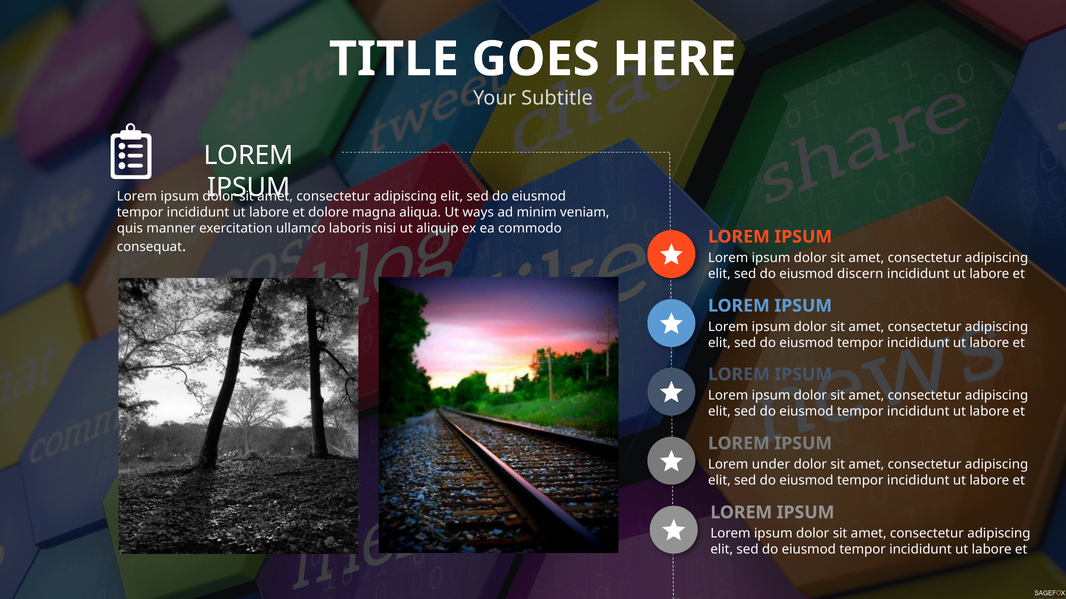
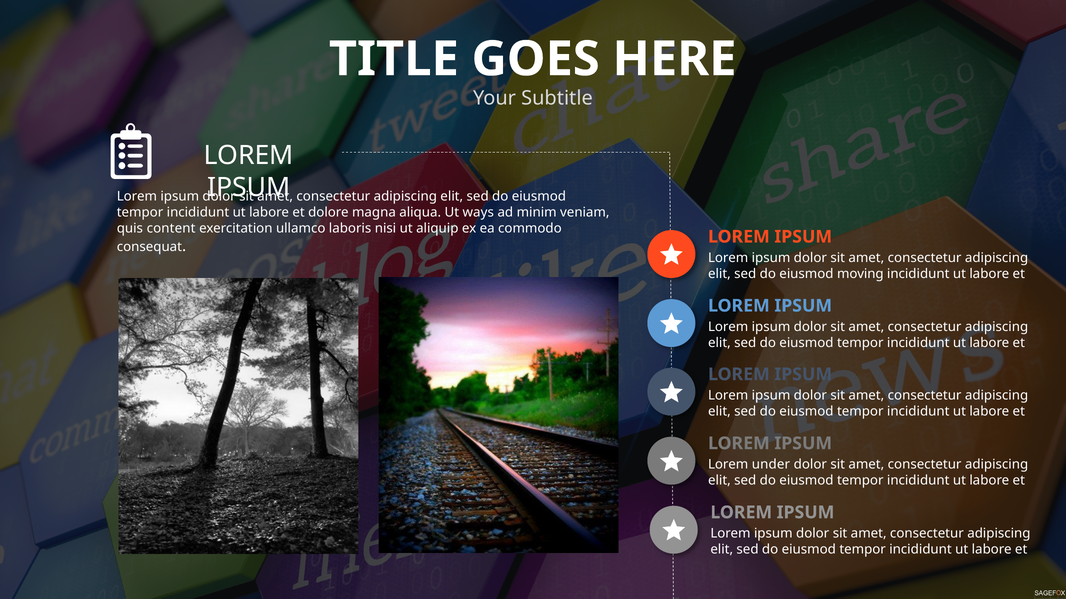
manner: manner -> content
discern: discern -> moving
